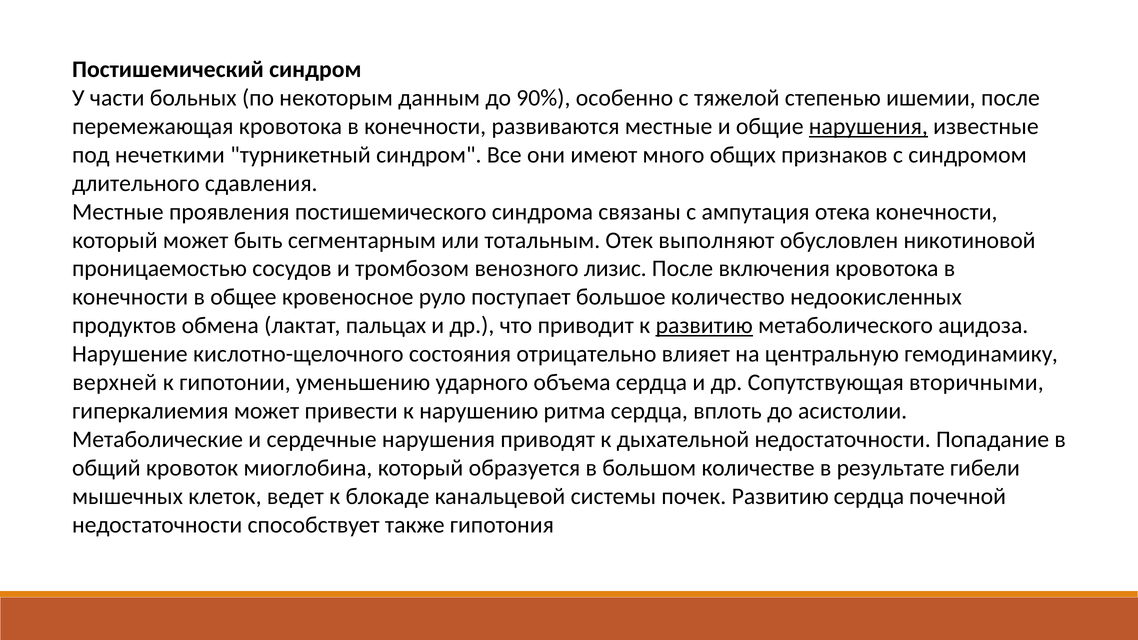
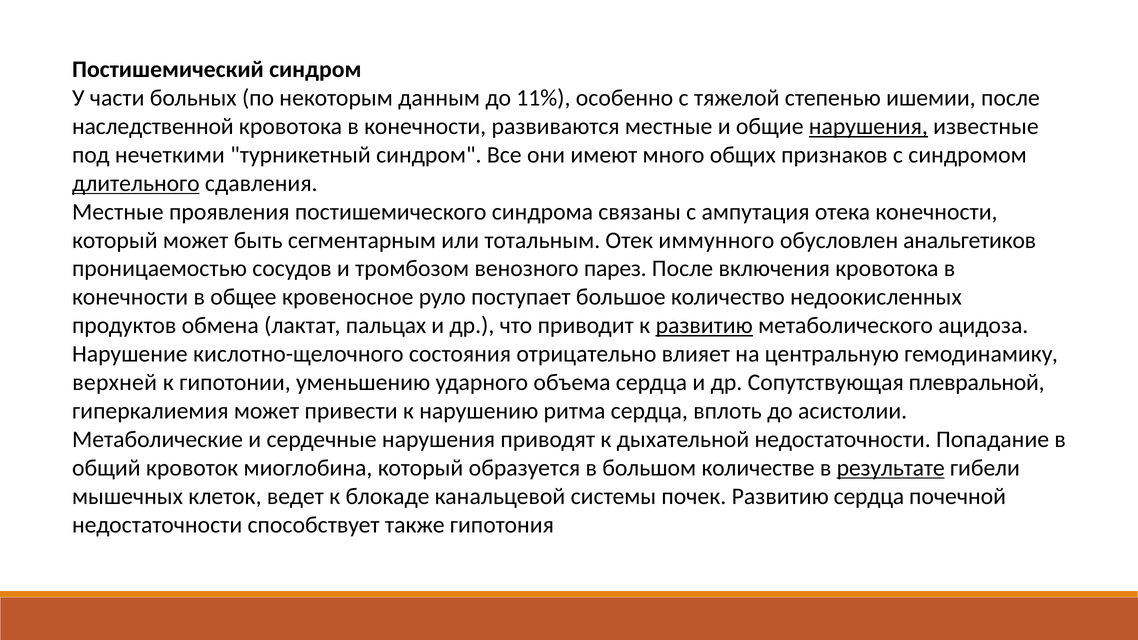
90%: 90% -> 11%
перемежающая: перемежающая -> наследственной
длительного underline: none -> present
выполняют: выполняют -> иммунного
никотиновой: никотиновой -> анальгетиков
лизис: лизис -> парез
вторичными: вторичными -> плевральной
результате underline: none -> present
